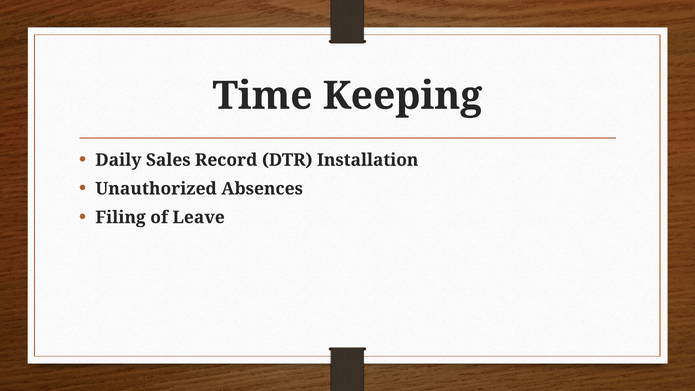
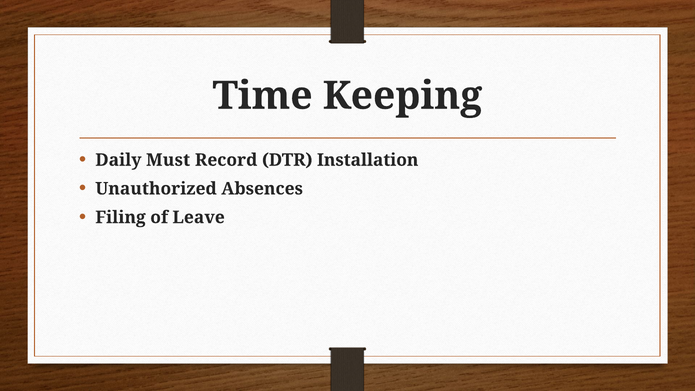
Sales: Sales -> Must
